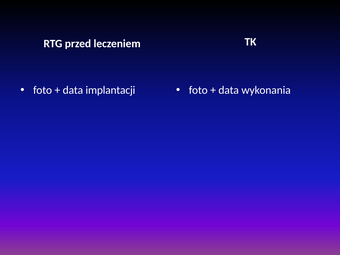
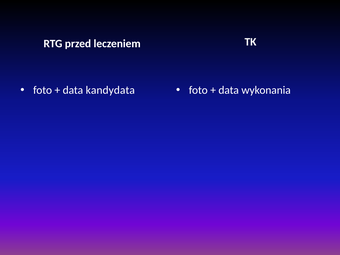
implantacji: implantacji -> kandydata
